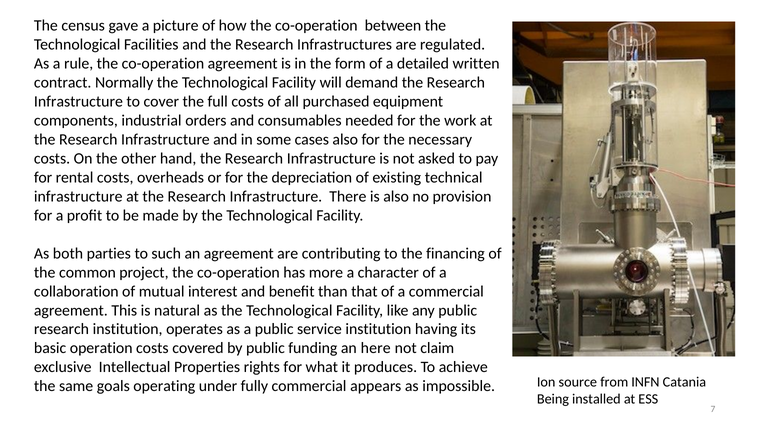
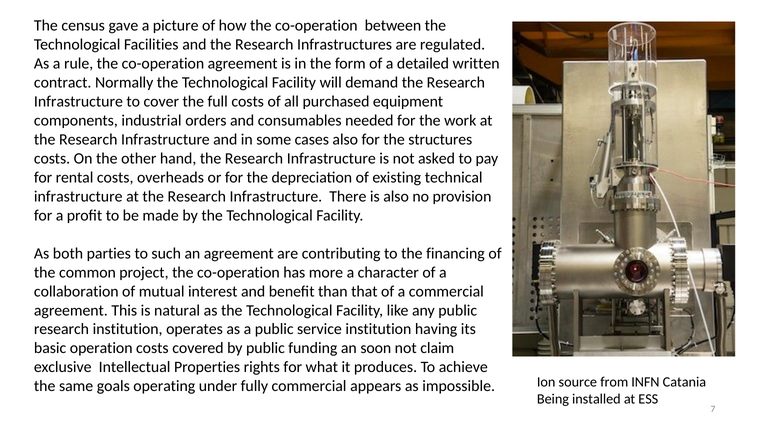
necessary: necessary -> structures
here: here -> soon
